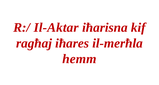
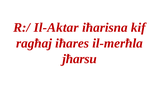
hemm: hemm -> jħarsu
